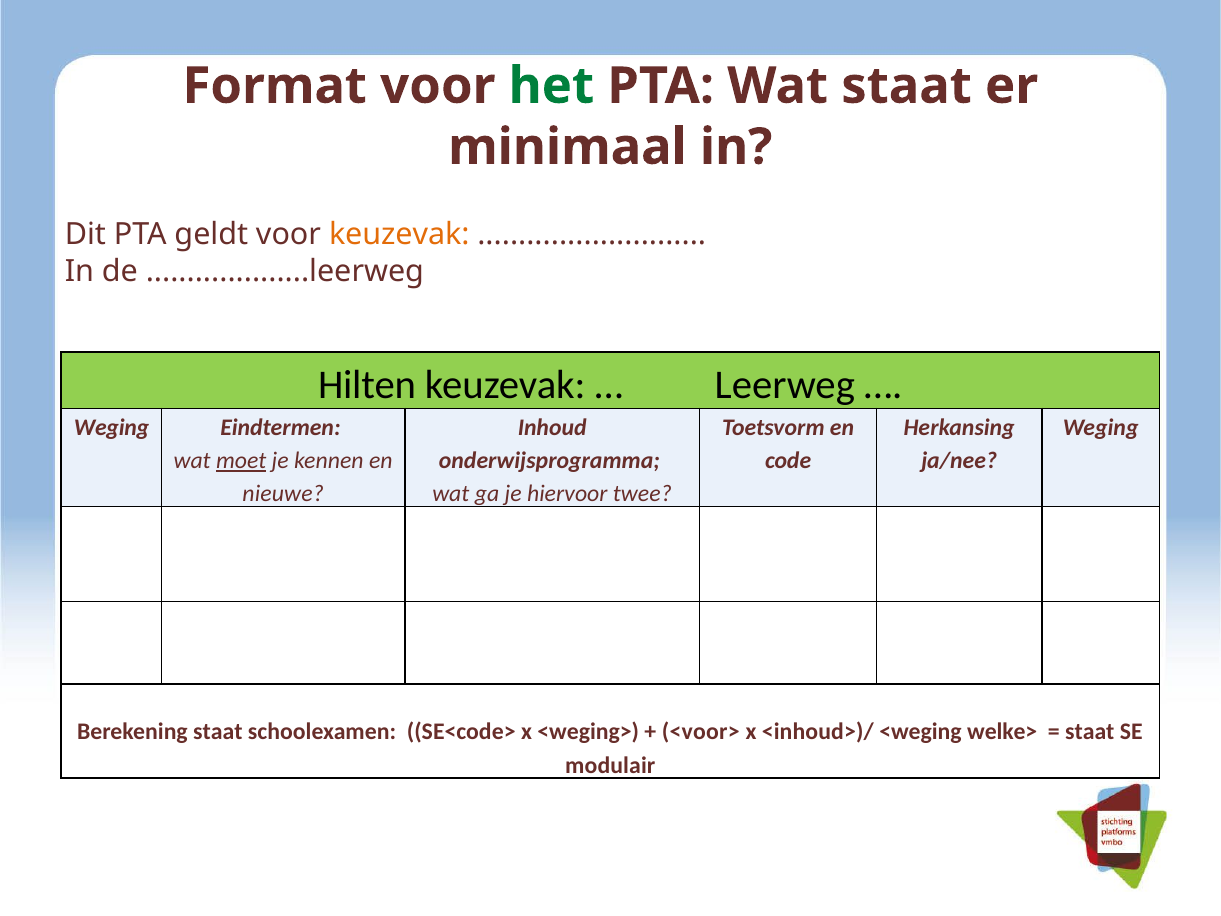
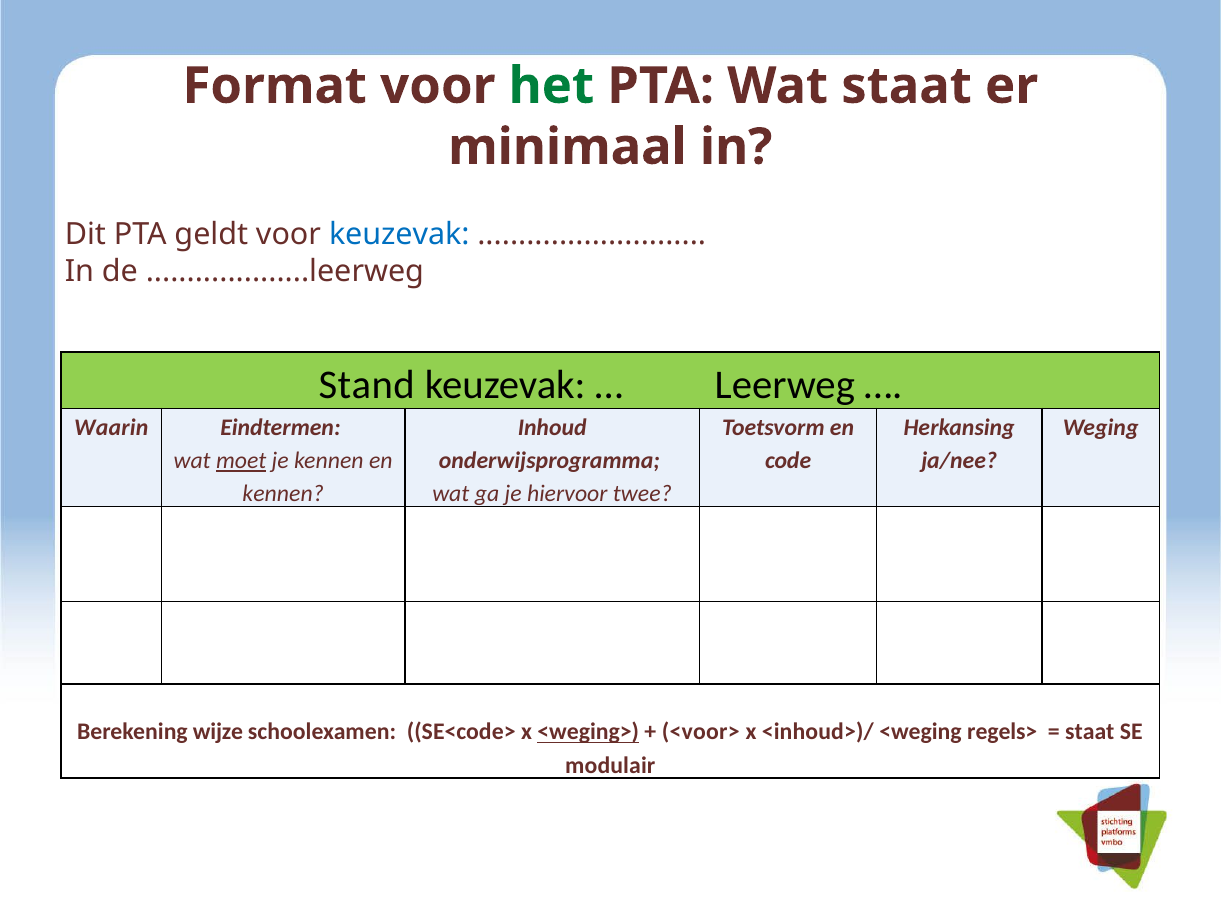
keuzevak at (399, 234) colour: orange -> blue
Hilten: Hilten -> Stand
Weging at (111, 427): Weging -> Waarin
nieuwe at (283, 494): nieuwe -> kennen
Berekening staat: staat -> wijze
<weging> underline: none -> present
welke>: welke> -> regels>
